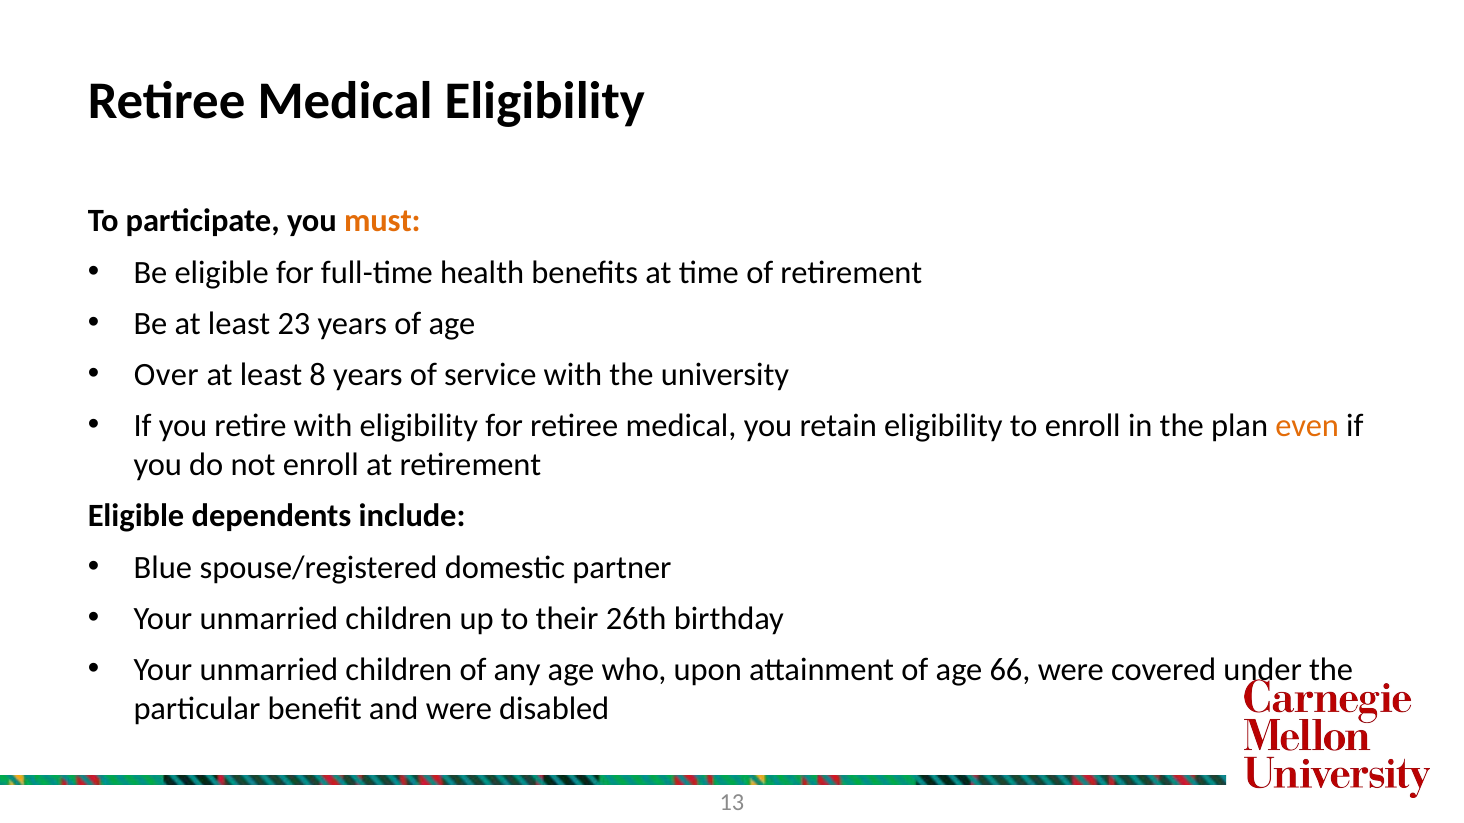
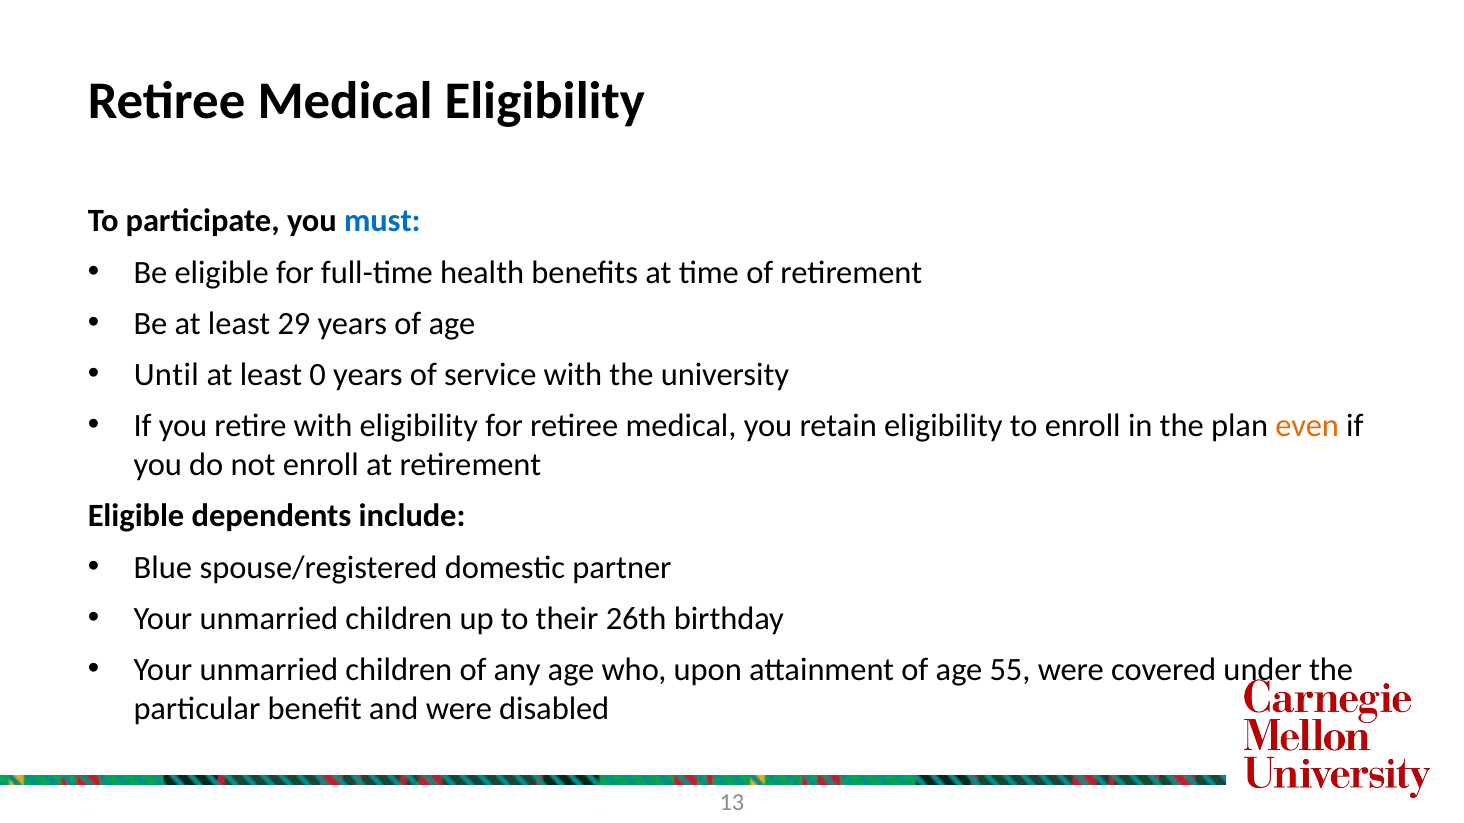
must colour: orange -> blue
23: 23 -> 29
Over: Over -> Until
8: 8 -> 0
66: 66 -> 55
